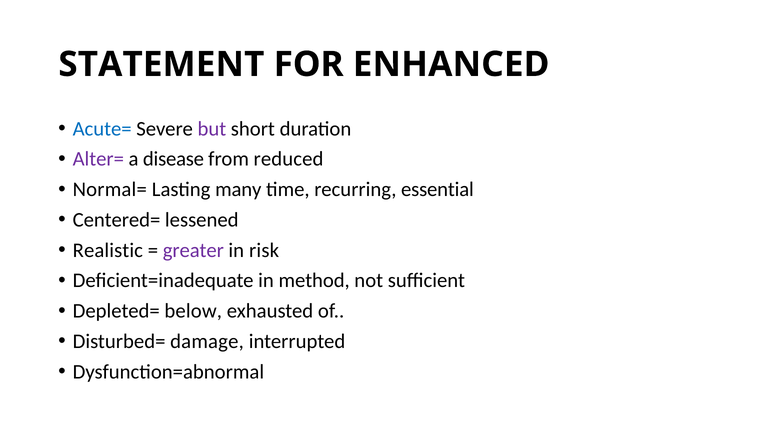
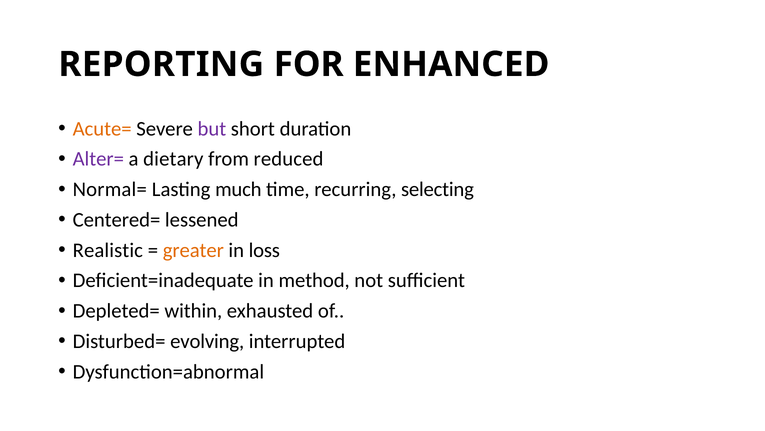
STATEMENT: STATEMENT -> REPORTING
Acute= colour: blue -> orange
disease: disease -> dietary
many: many -> much
essential: essential -> selecting
greater colour: purple -> orange
risk: risk -> loss
below: below -> within
damage: damage -> evolving
